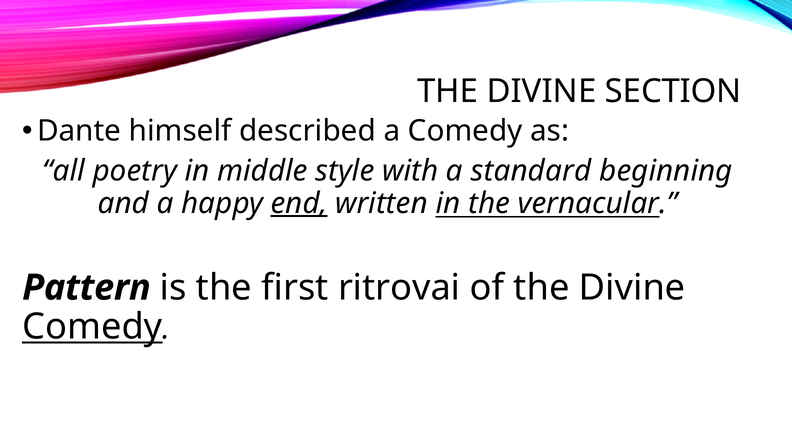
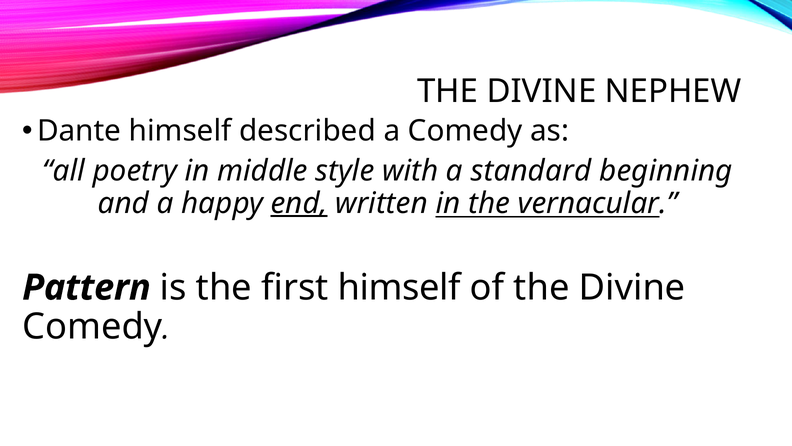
SECTION: SECTION -> NEPHEW
first ritrovai: ritrovai -> himself
Comedy at (92, 327) underline: present -> none
